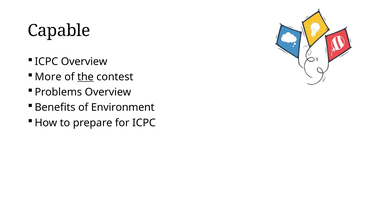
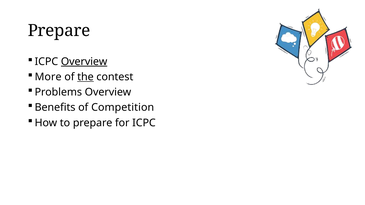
Capable at (59, 31): Capable -> Prepare
Overview at (84, 62) underline: none -> present
Environment: Environment -> Competition
